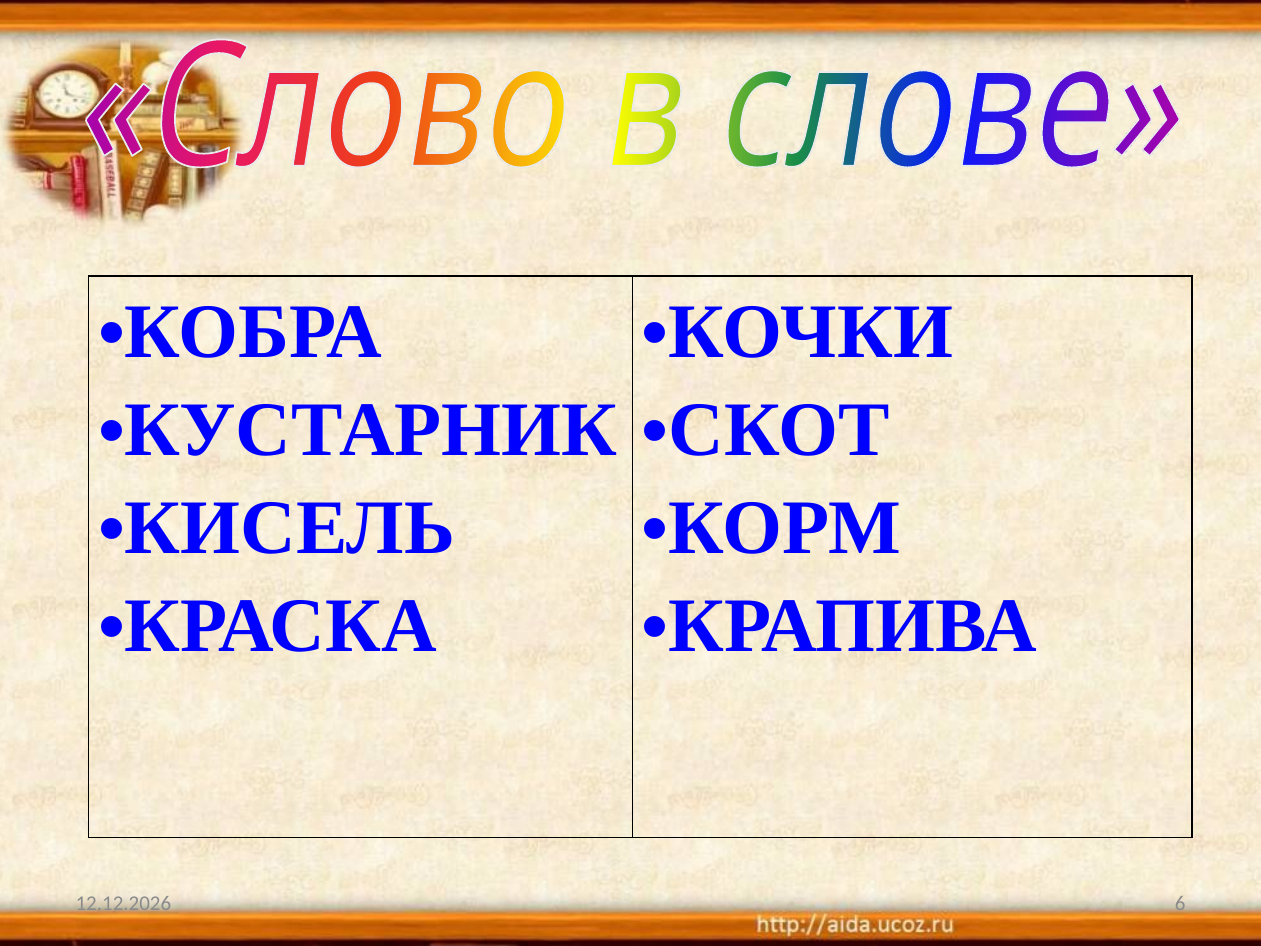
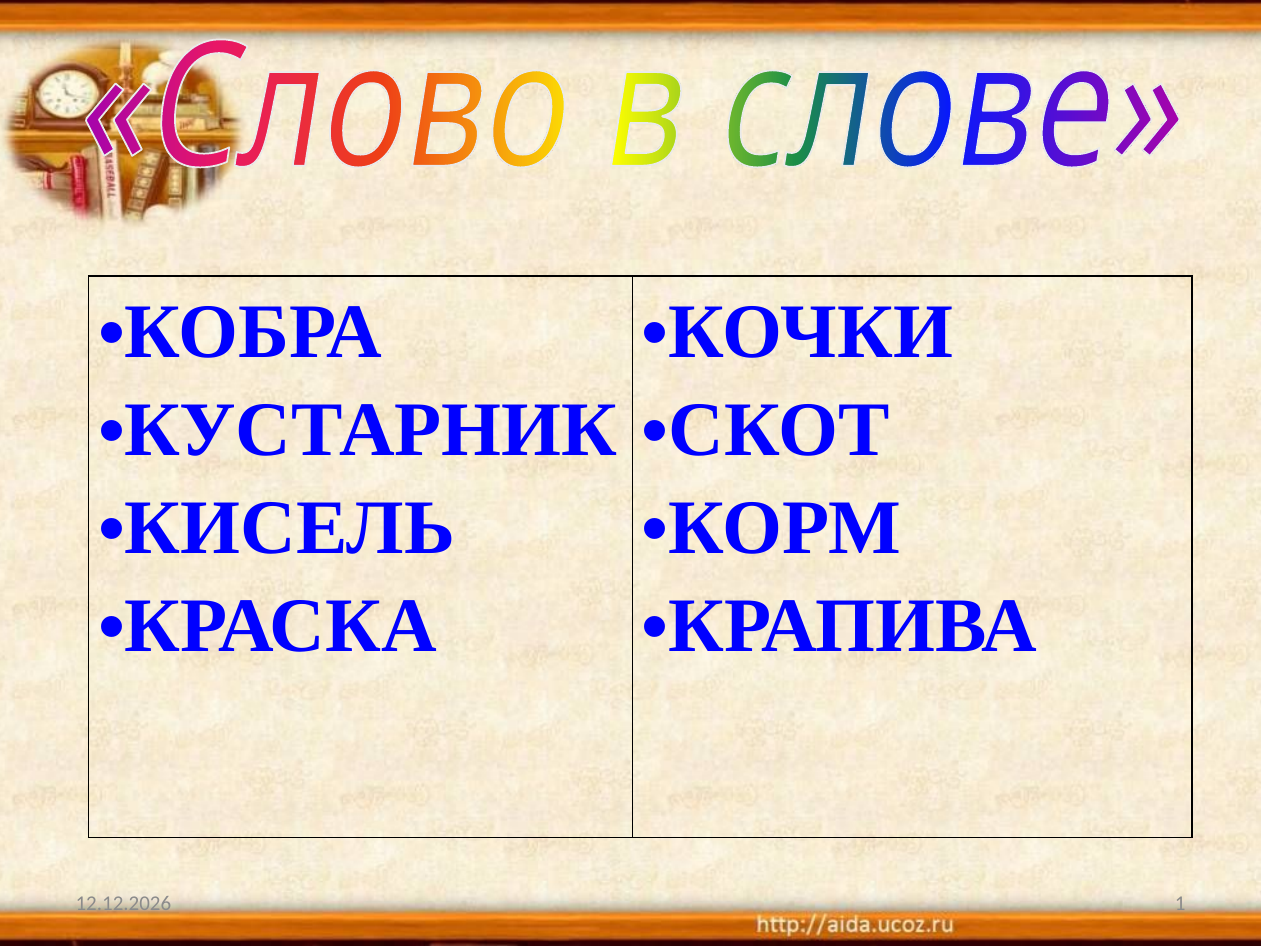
6: 6 -> 1
